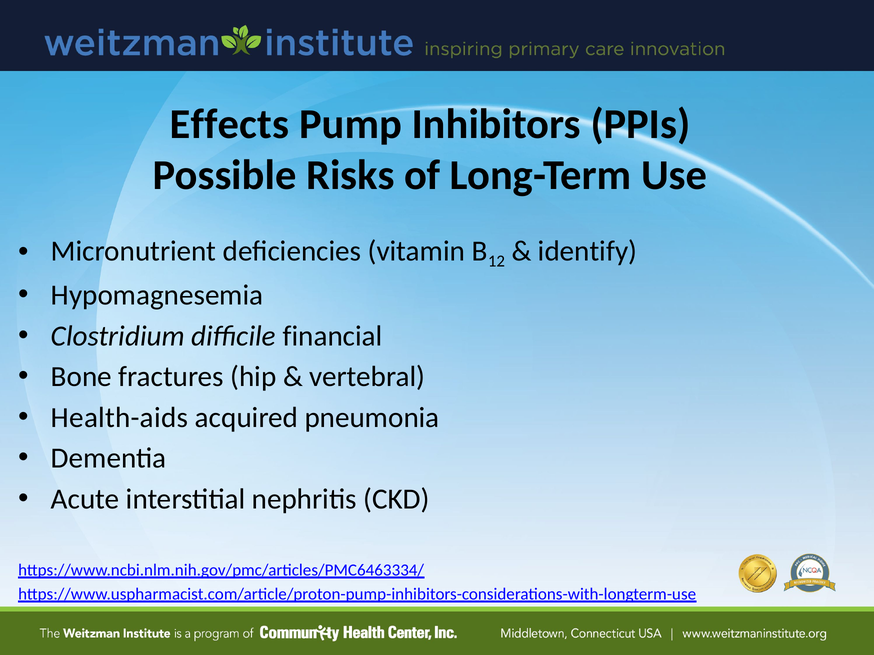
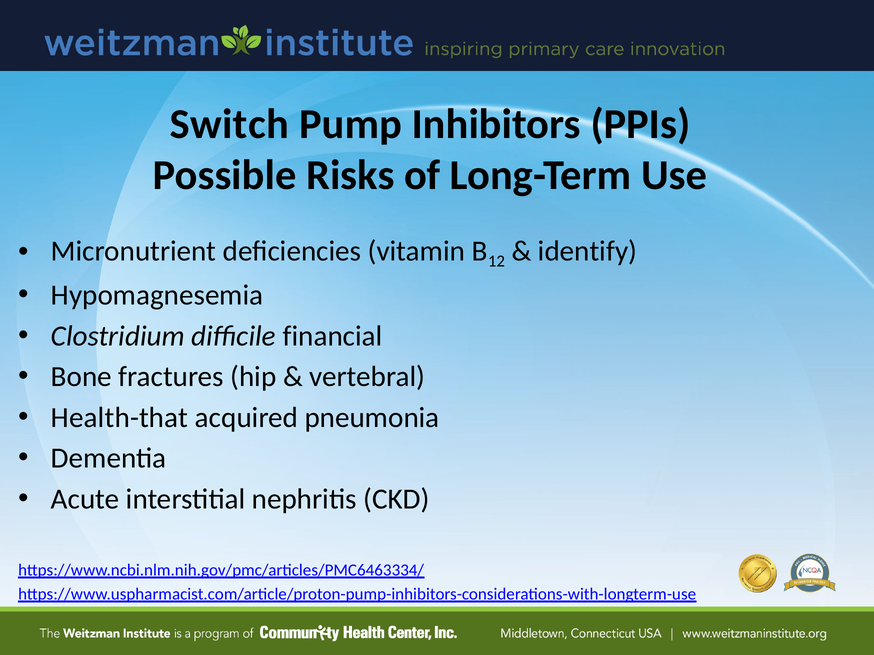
Effects: Effects -> Switch
Health-aids: Health-aids -> Health-that
